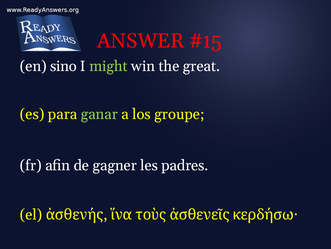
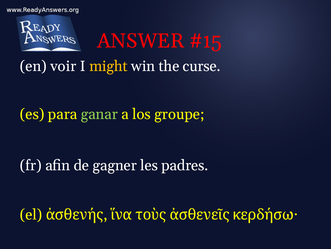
sino: sino -> voir
might colour: light green -> yellow
great: great -> curse
